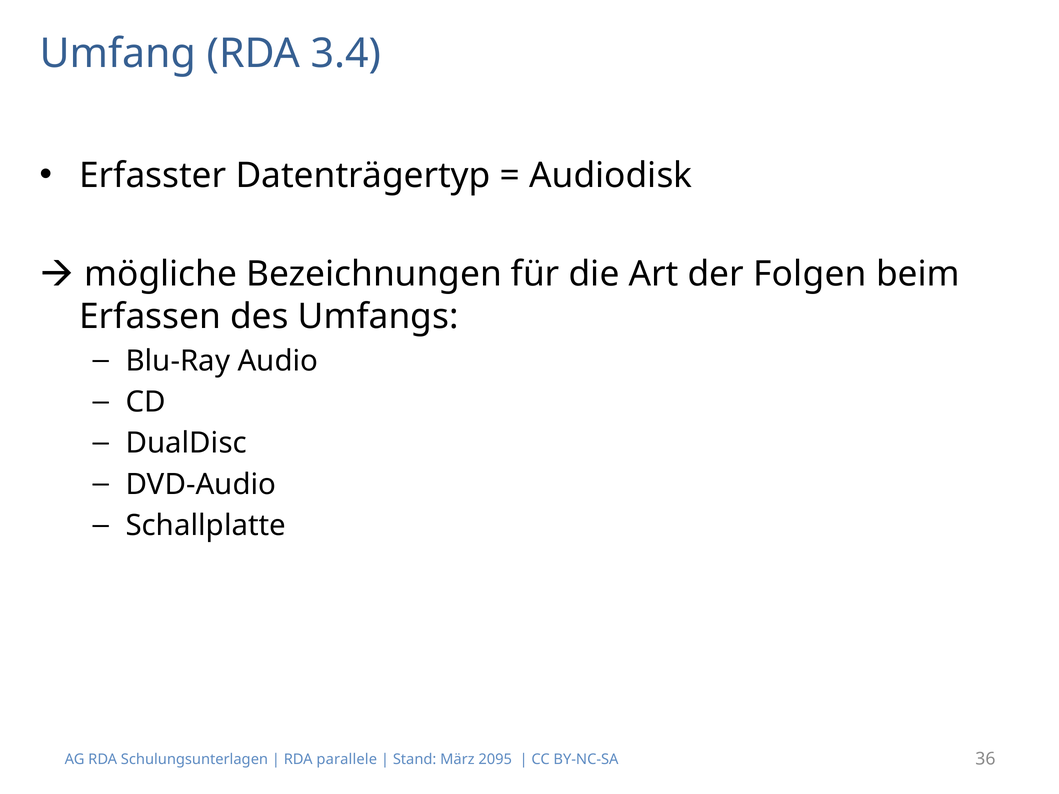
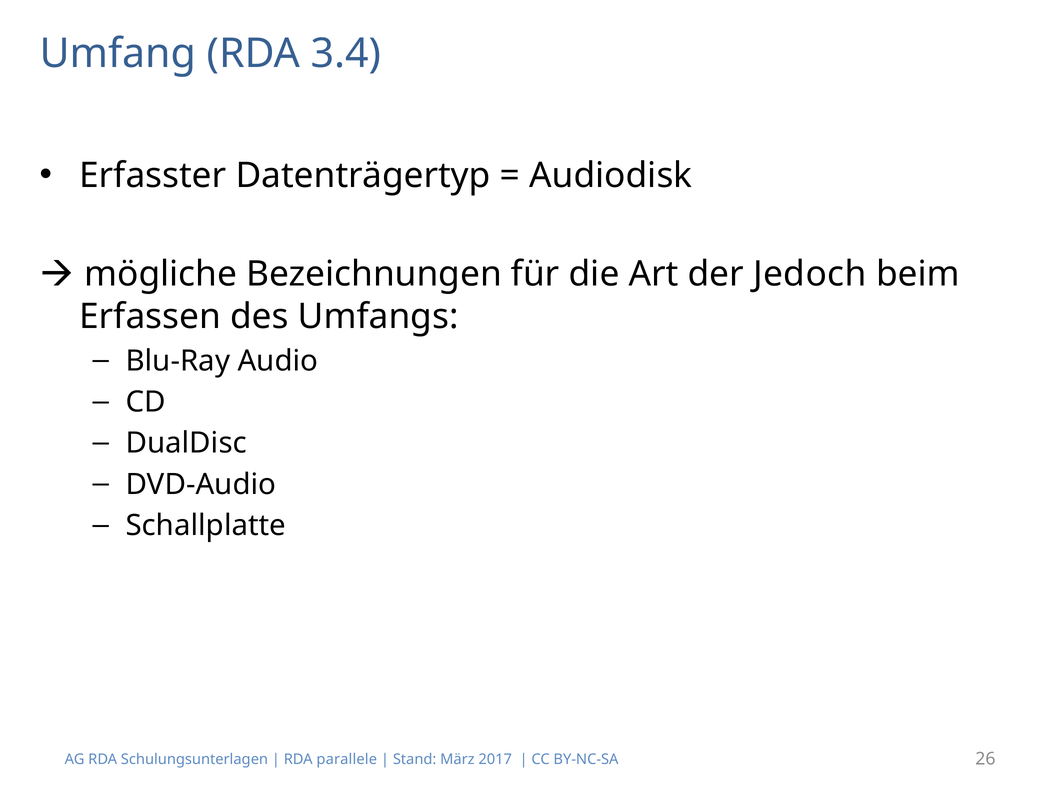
Folgen: Folgen -> Jedoch
2095: 2095 -> 2017
36: 36 -> 26
